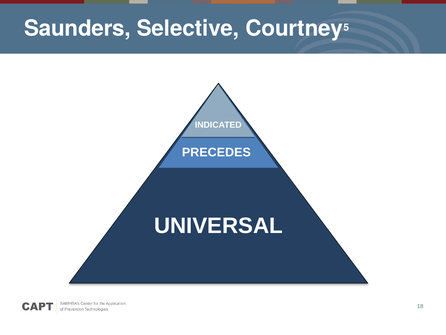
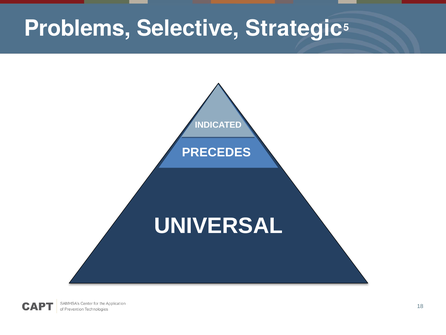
Saunders: Saunders -> Problems
Courtney: Courtney -> Strategic
